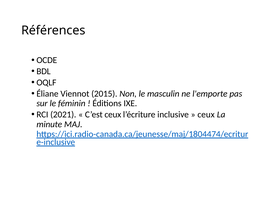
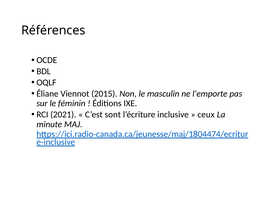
C’est ceux: ceux -> sont
